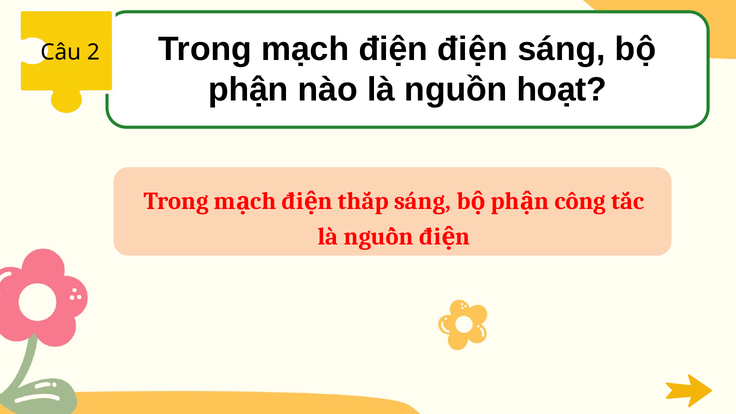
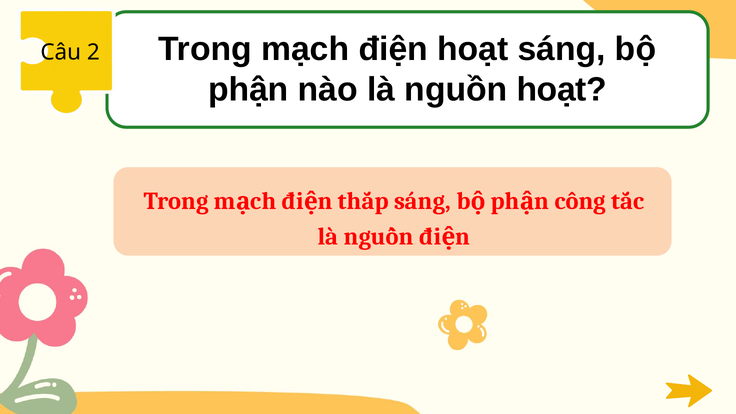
điện điện: điện -> hoạt
